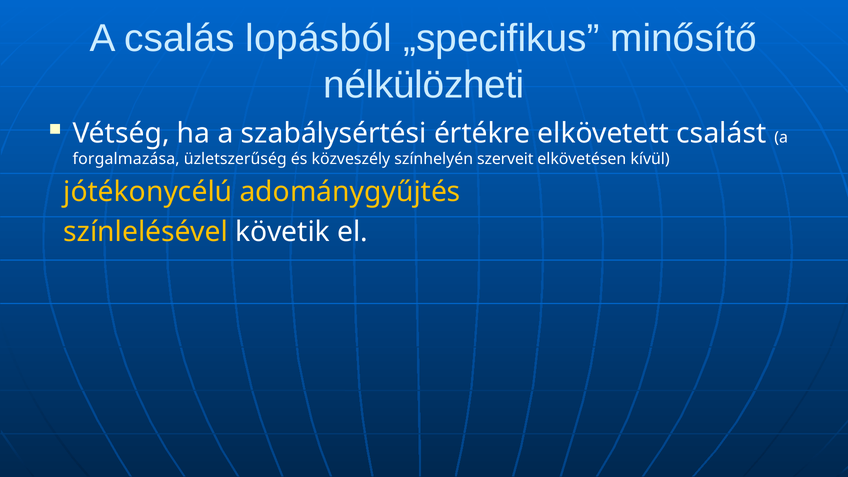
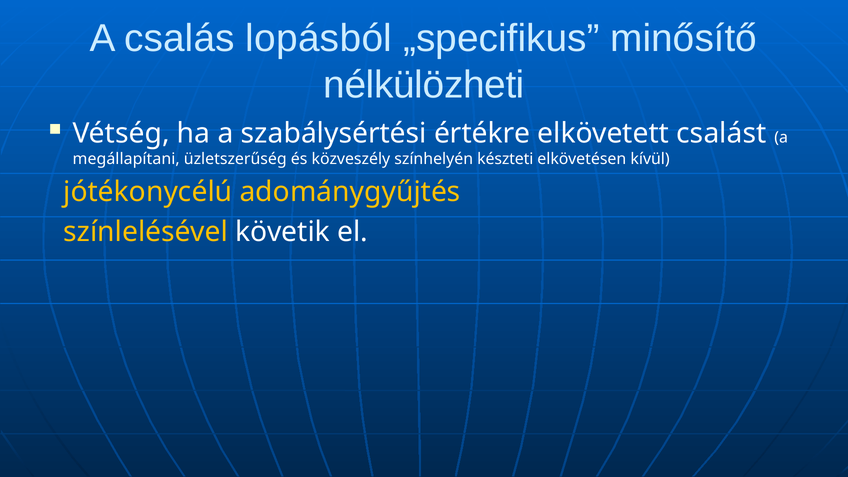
forgalmazása: forgalmazása -> megállapítani
szerveit: szerveit -> készteti
